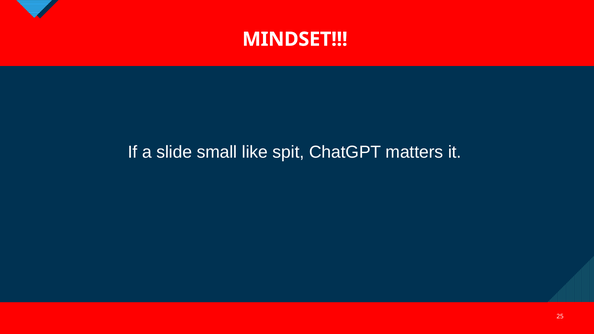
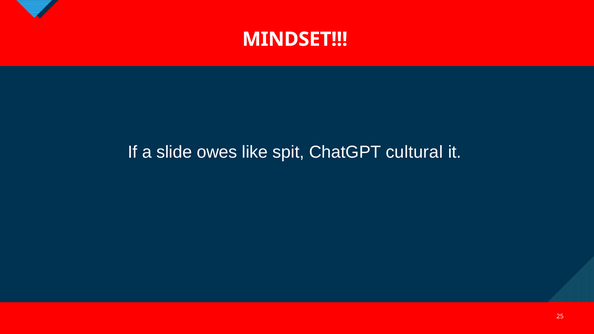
small: small -> owes
matters: matters -> cultural
